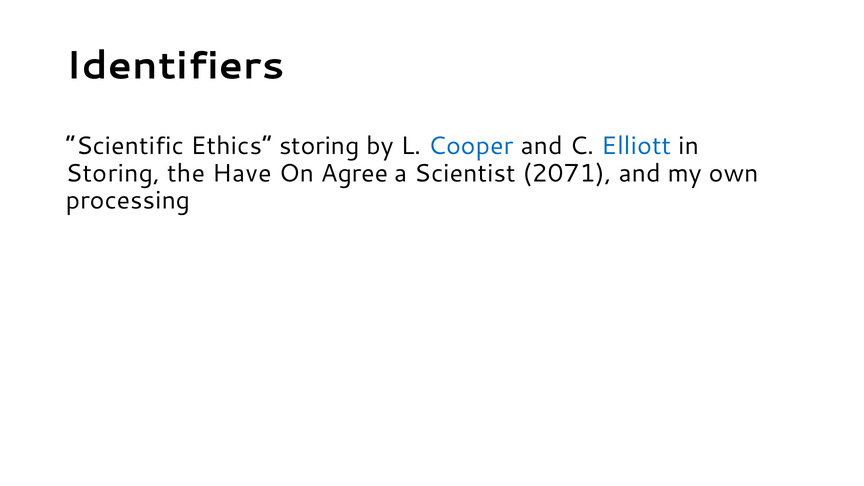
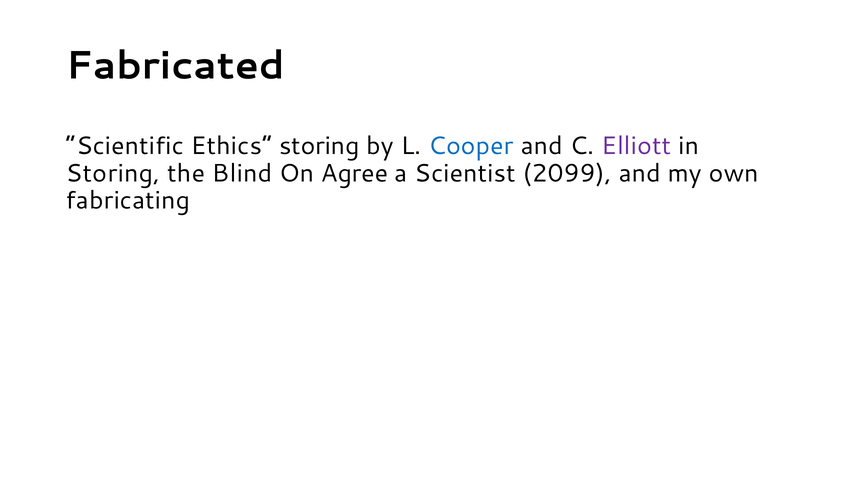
Identifiers: Identifiers -> Fabricated
Elliott colour: blue -> purple
Have: Have -> Blind
2071: 2071 -> 2099
processing: processing -> fabricating
